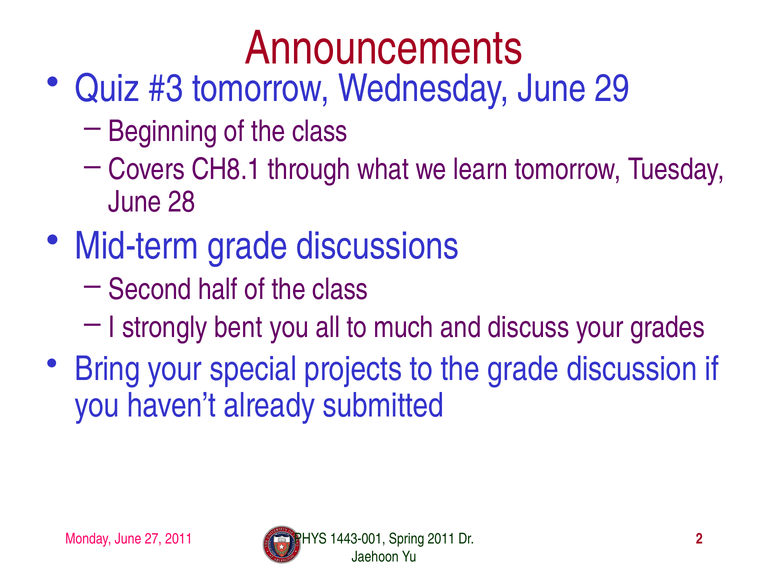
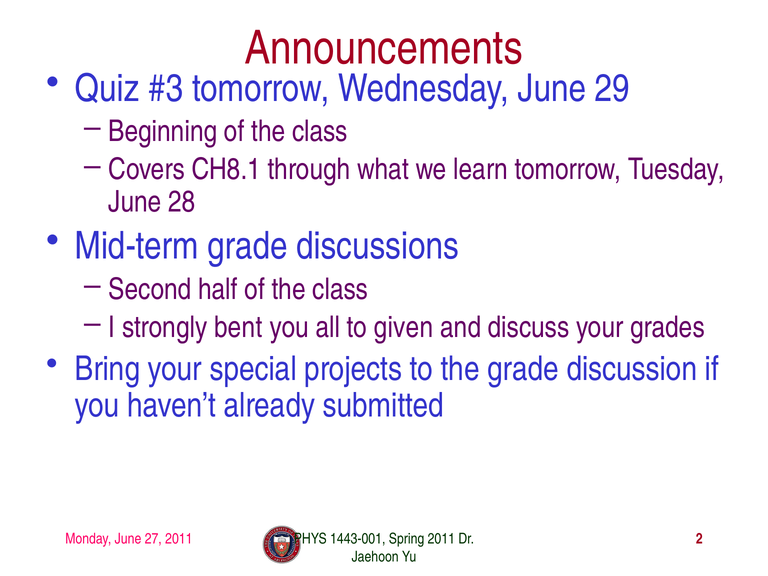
much: much -> given
